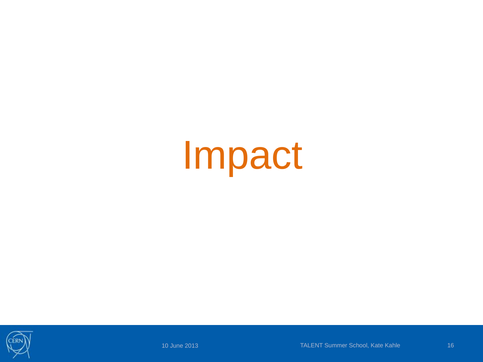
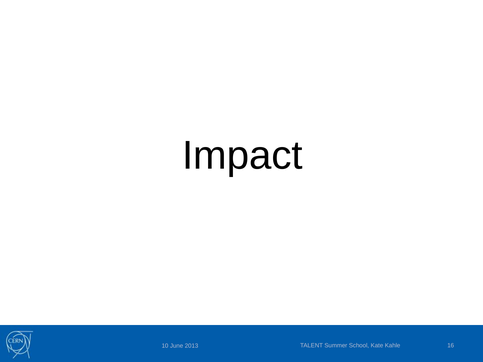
Impact colour: orange -> black
